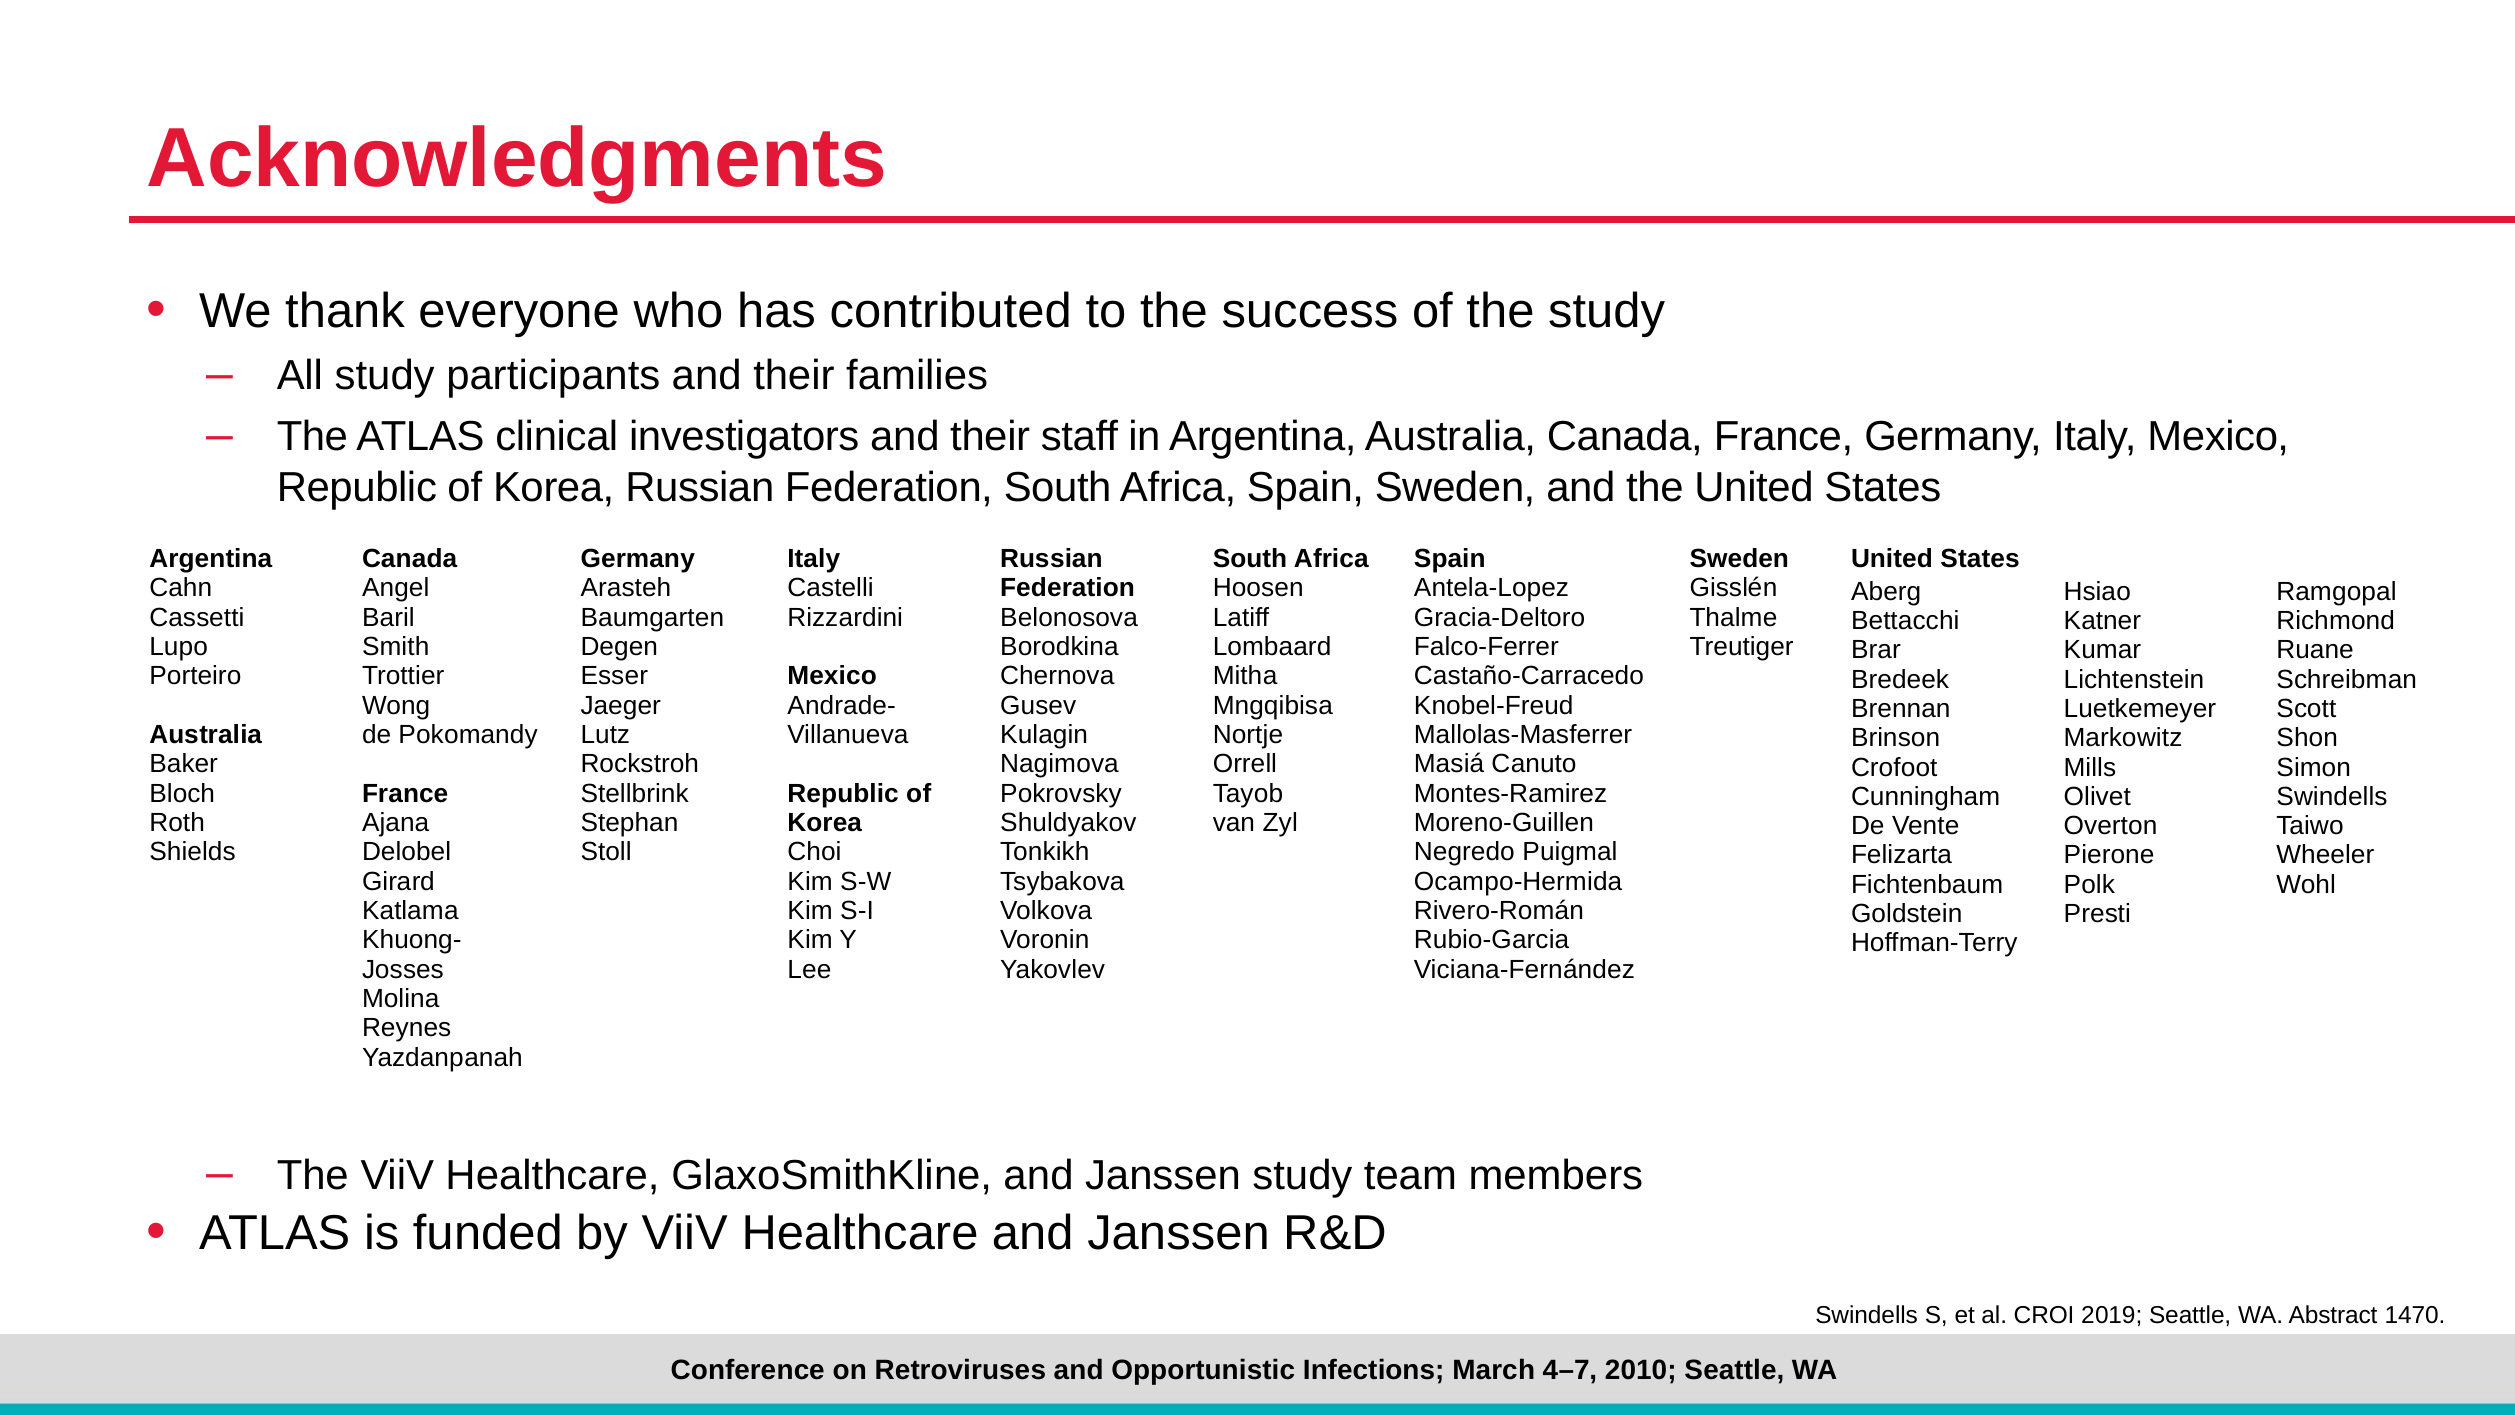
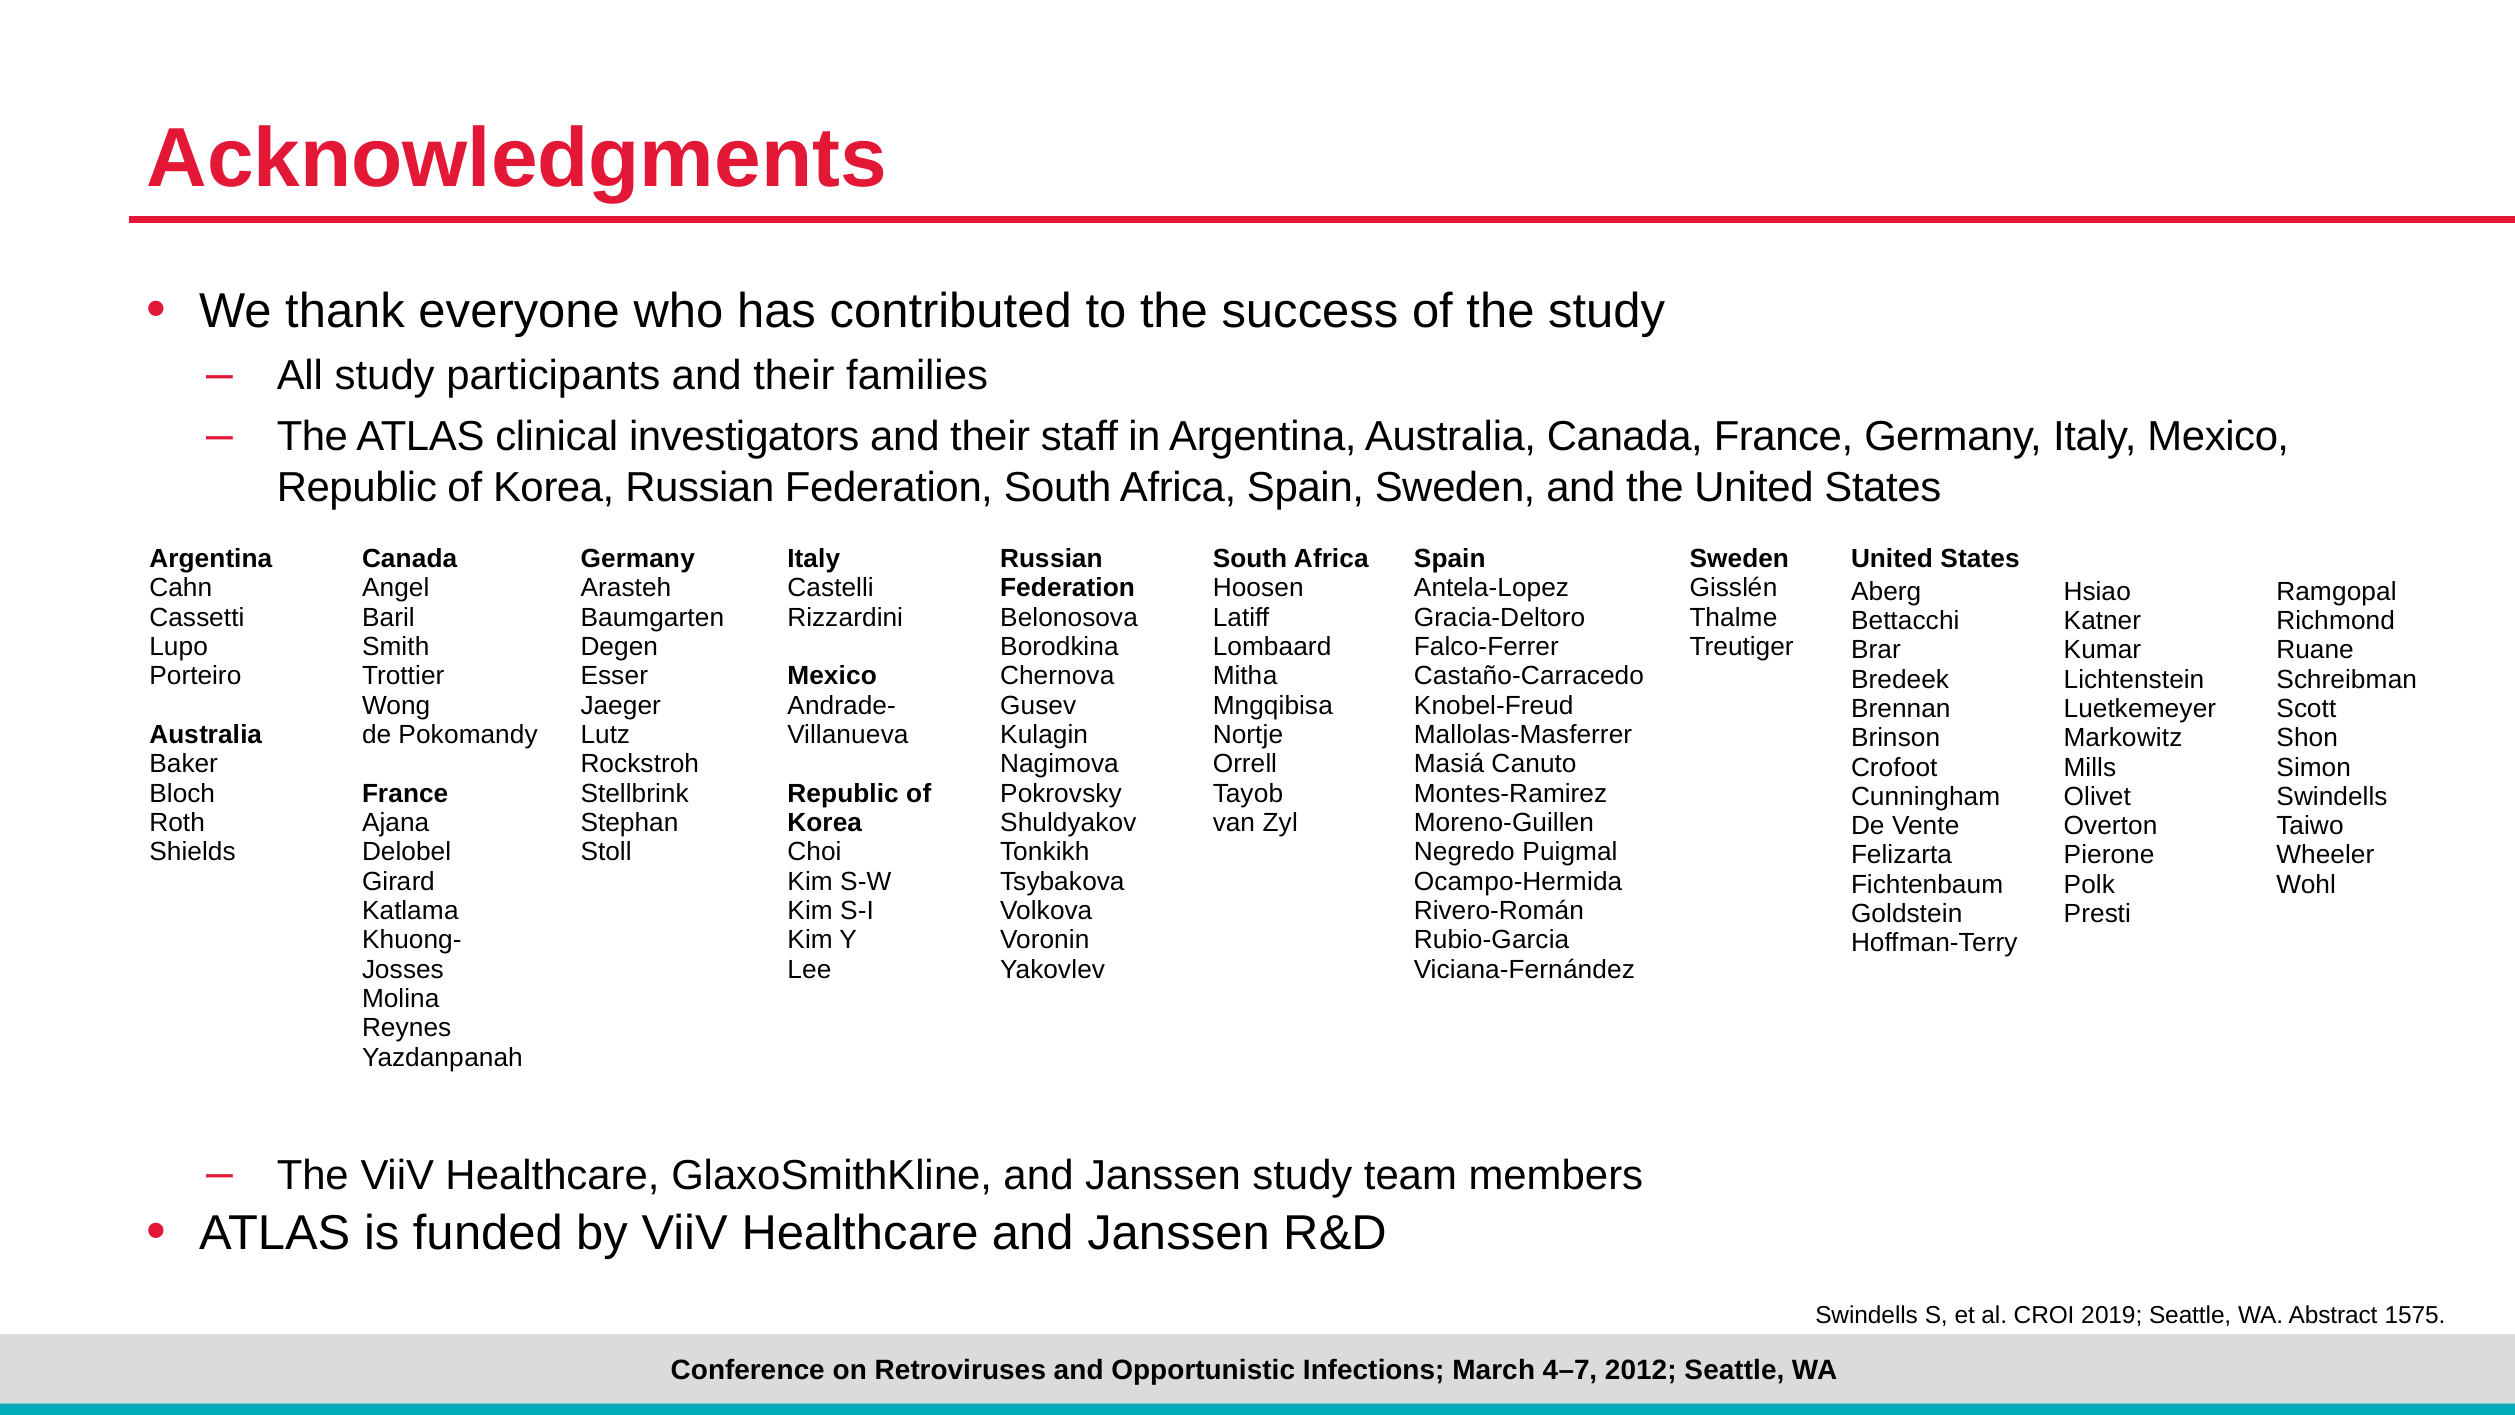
1470: 1470 -> 1575
2010: 2010 -> 2012
